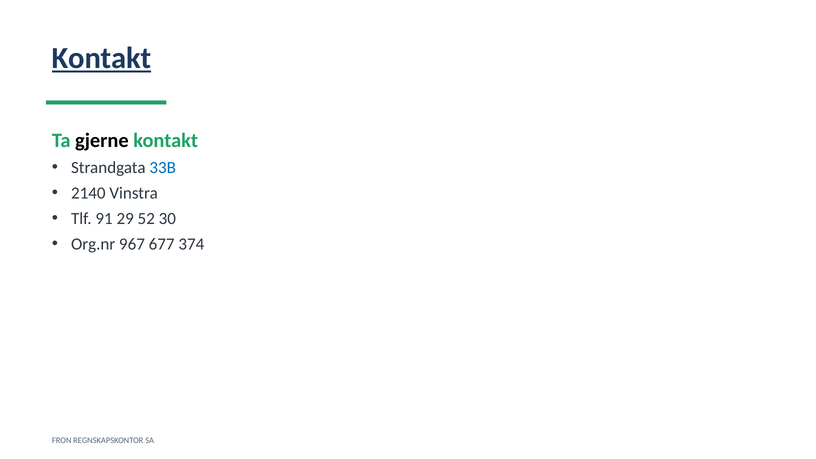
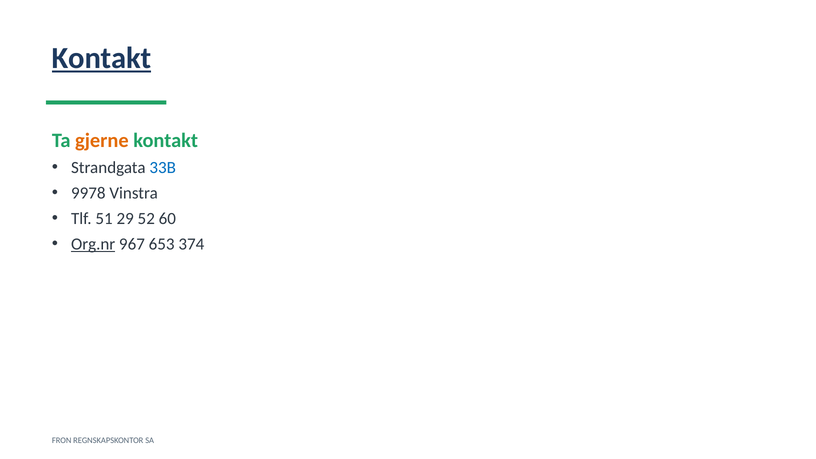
gjerne colour: black -> orange
2140: 2140 -> 9978
91: 91 -> 51
30: 30 -> 60
Org.nr underline: none -> present
677: 677 -> 653
